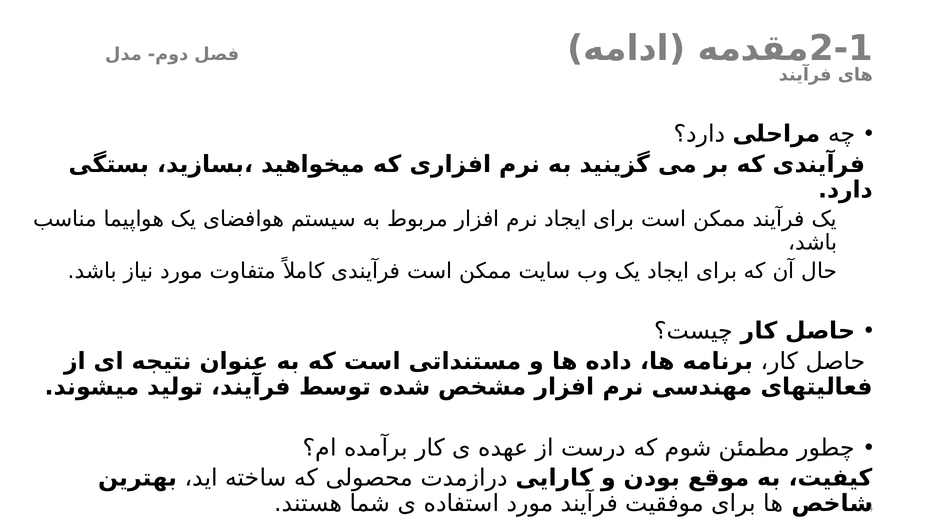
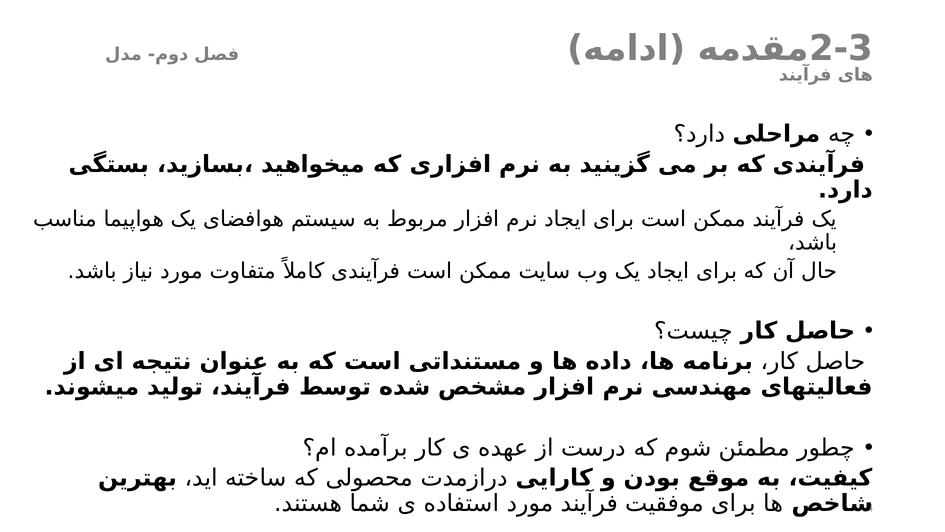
2-1: 2-1 -> 2-3
